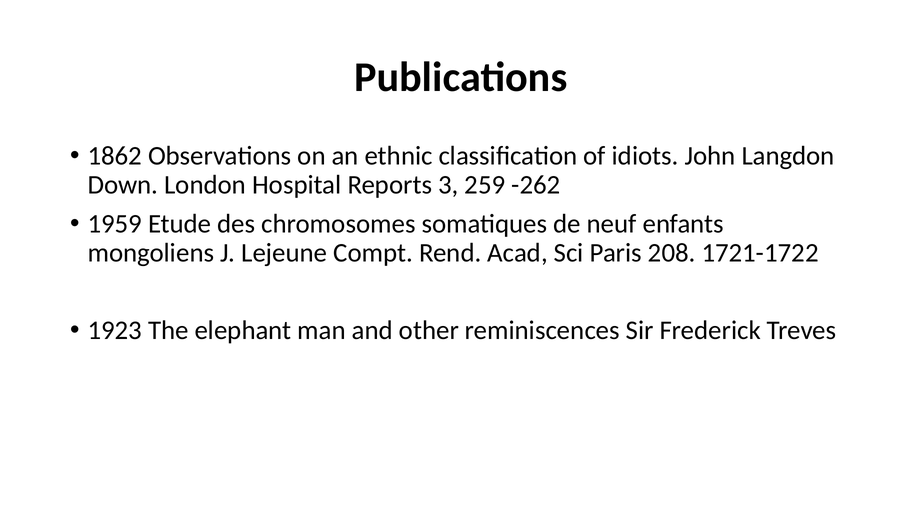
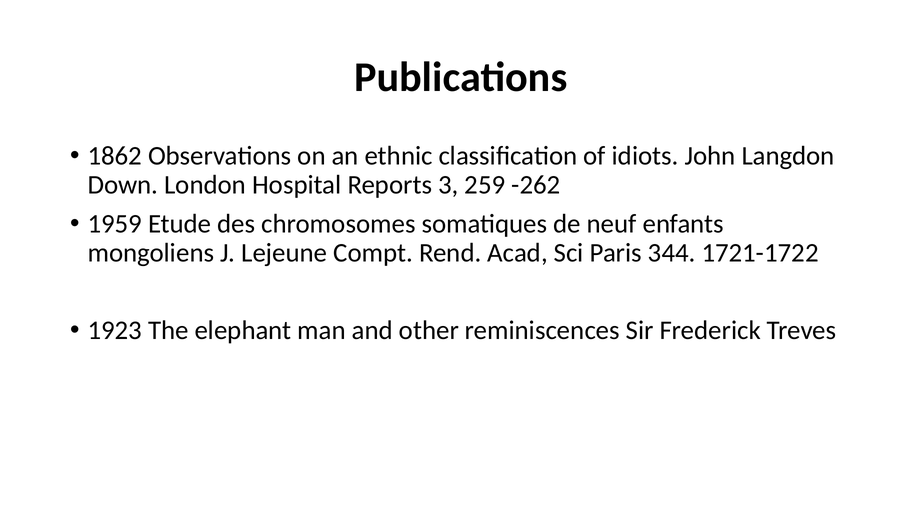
208: 208 -> 344
